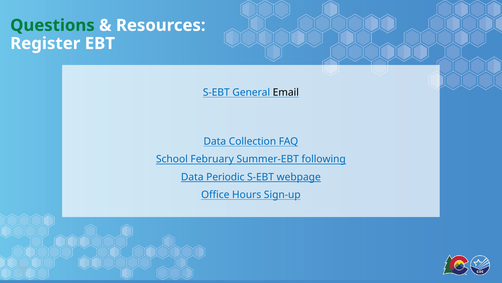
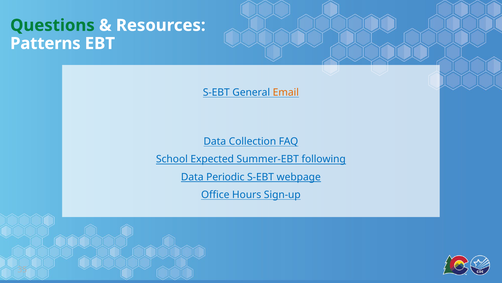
Register: Register -> Patterns
Email colour: black -> orange
February: February -> Expected
